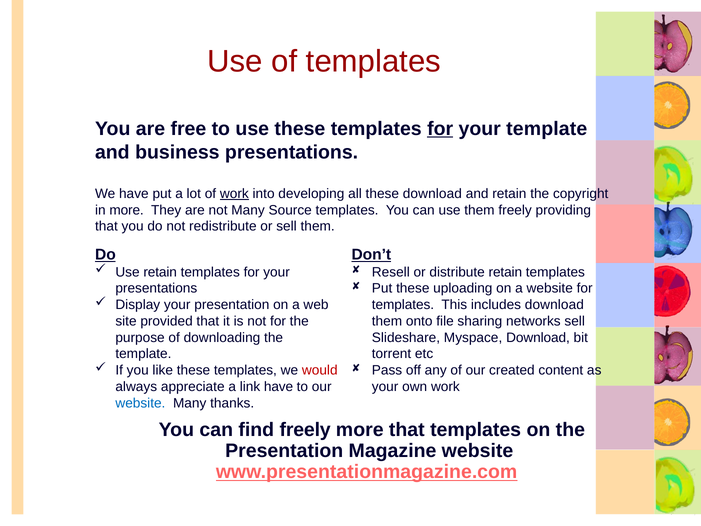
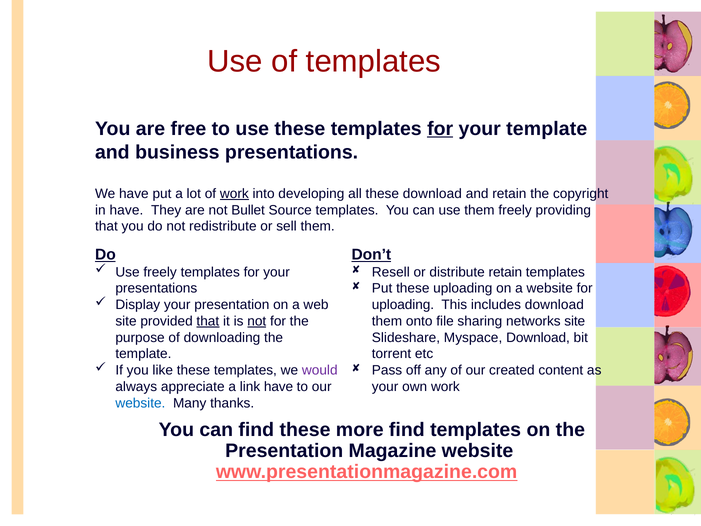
in more: more -> have
not Many: Many -> Bullet
Use retain: retain -> freely
templates at (403, 305): templates -> uploading
that at (208, 321) underline: none -> present
not at (257, 321) underline: none -> present
networks sell: sell -> site
would colour: red -> purple
find freely: freely -> these
more that: that -> find
